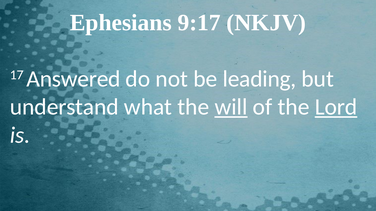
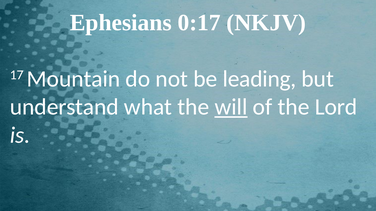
9:17: 9:17 -> 0:17
Answered: Answered -> Mountain
Lord underline: present -> none
